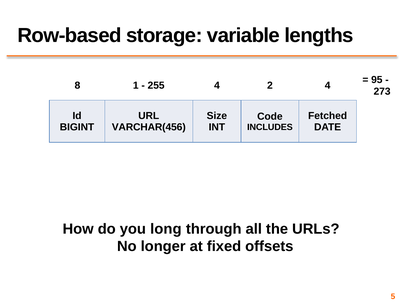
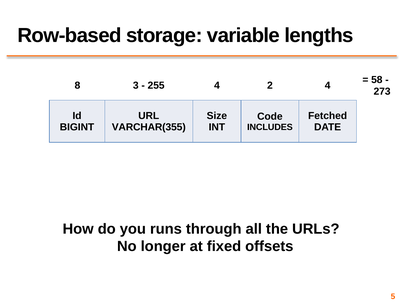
95: 95 -> 58
1: 1 -> 3
VARCHAR(456: VARCHAR(456 -> VARCHAR(355
long: long -> runs
